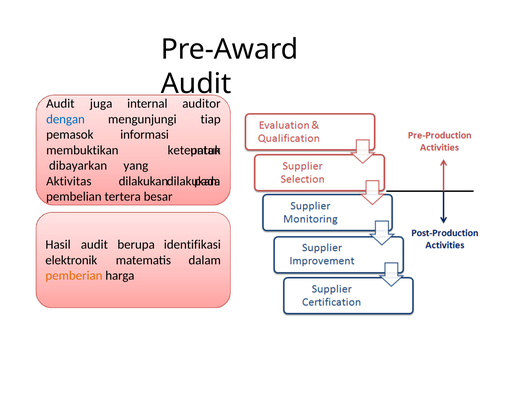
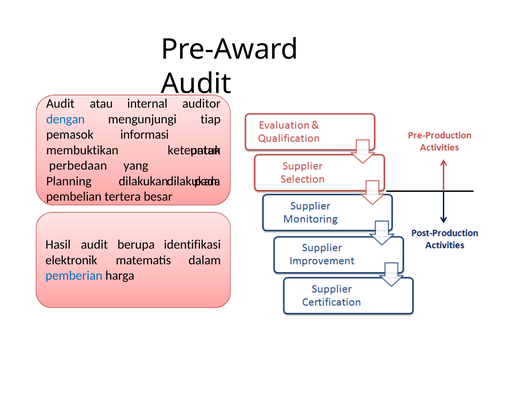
juga: juga -> atau
dibayarkan: dibayarkan -> perbedaan
Aktivitas: Aktivitas -> Planning
pemberian colour: orange -> blue
